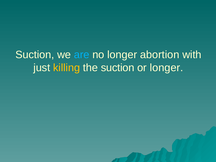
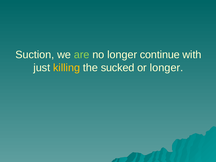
are colour: light blue -> light green
abortion: abortion -> continue
the suction: suction -> sucked
